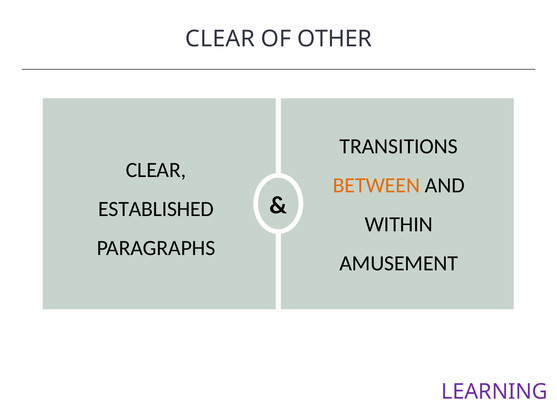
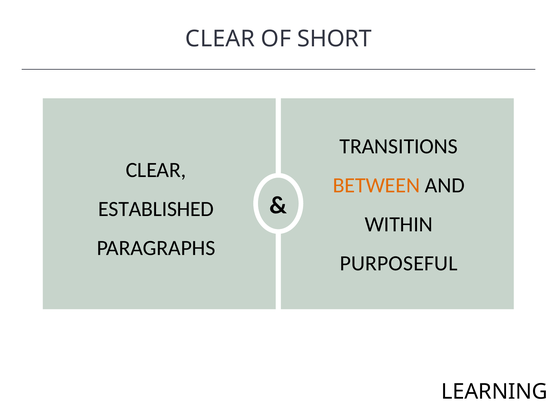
OTHER: OTHER -> SHORT
AMUSEMENT: AMUSEMENT -> PURPOSEFUL
LEARNING colour: purple -> black
